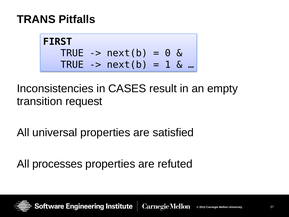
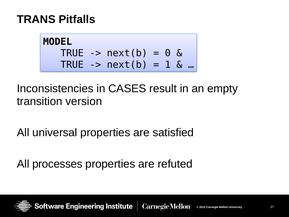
FIRST: FIRST -> MODEL
request: request -> version
